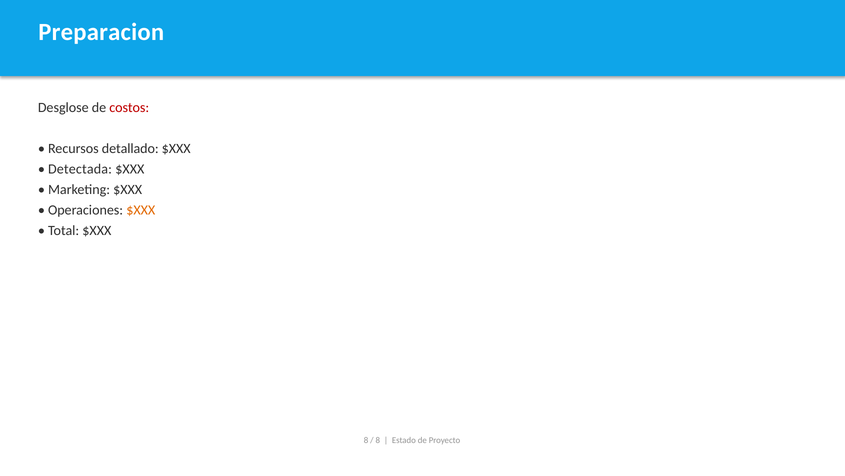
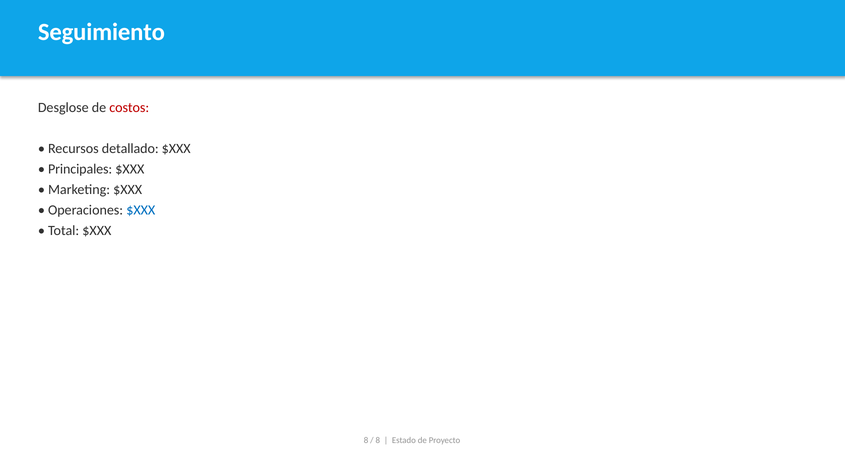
Preparacion: Preparacion -> Seguimiento
Detectada: Detectada -> Principales
$XXX at (141, 210) colour: orange -> blue
